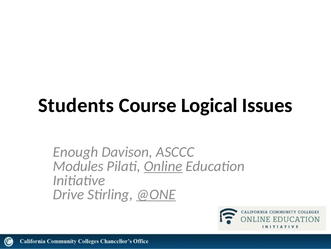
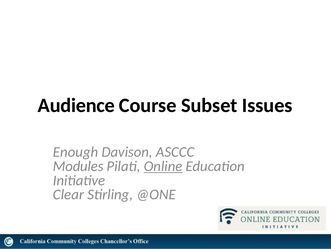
Students: Students -> Audience
Logical: Logical -> Subset
Drive: Drive -> Clear
@ONE underline: present -> none
